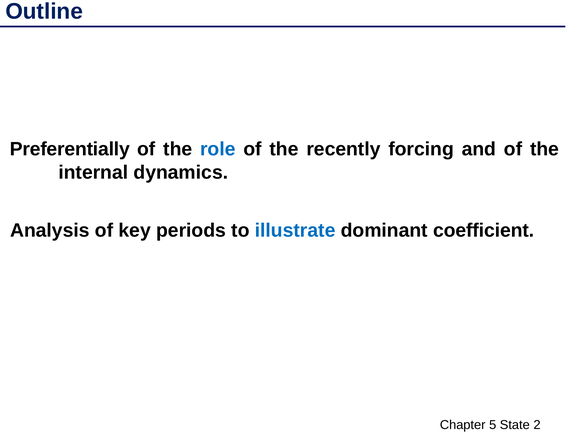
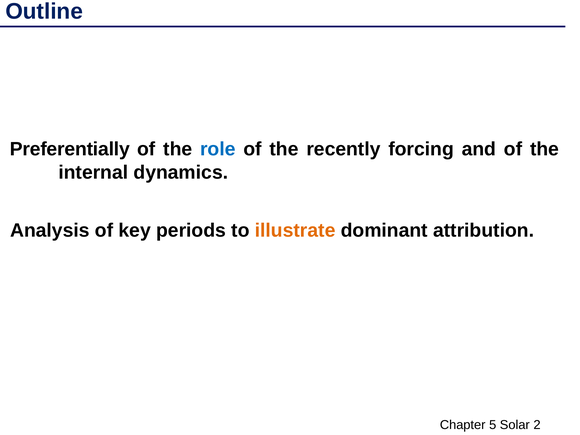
illustrate colour: blue -> orange
coefficient: coefficient -> attribution
State: State -> Solar
